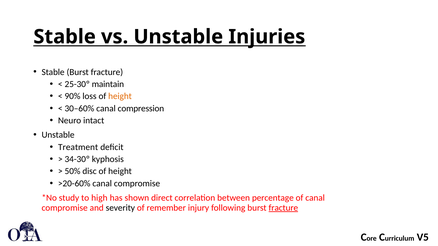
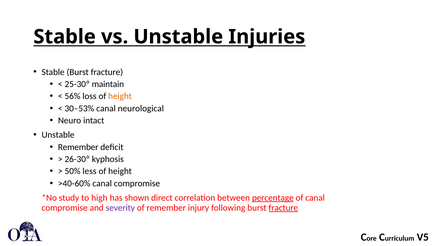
90%: 90% -> 56%
30–60%: 30–60% -> 30–53%
compression: compression -> neurological
Treatment at (78, 147): Treatment -> Remember
34-30º: 34-30º -> 26-30º
disc: disc -> less
>20-60%: >20-60% -> >40-60%
percentage underline: none -> present
severity colour: black -> purple
